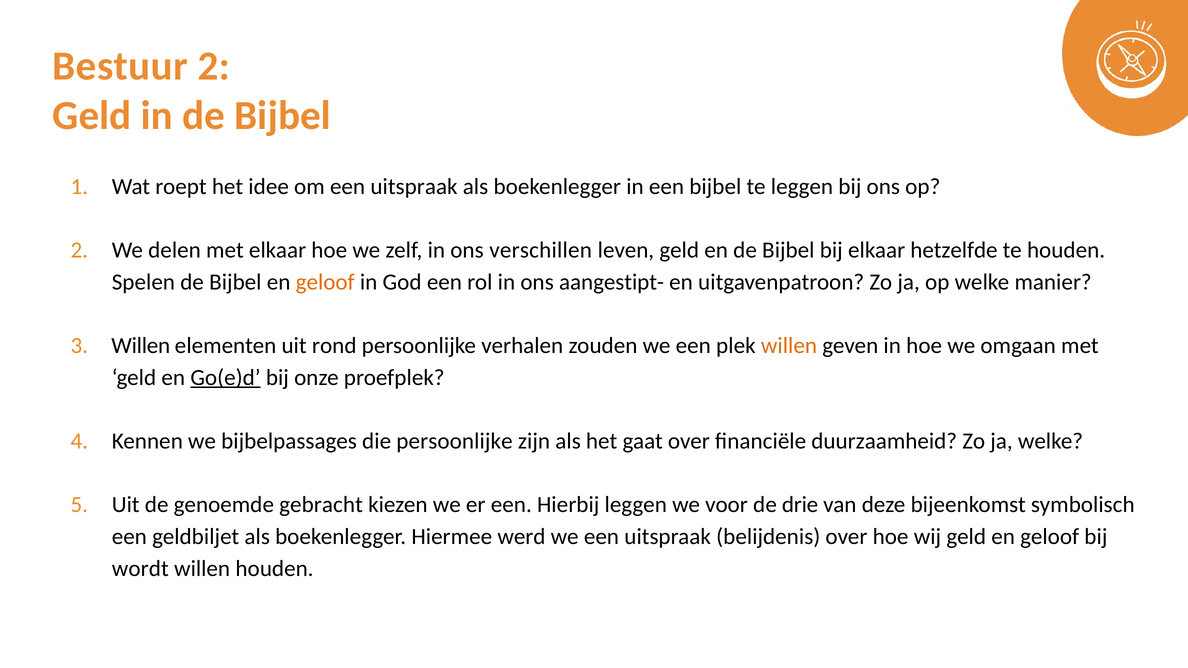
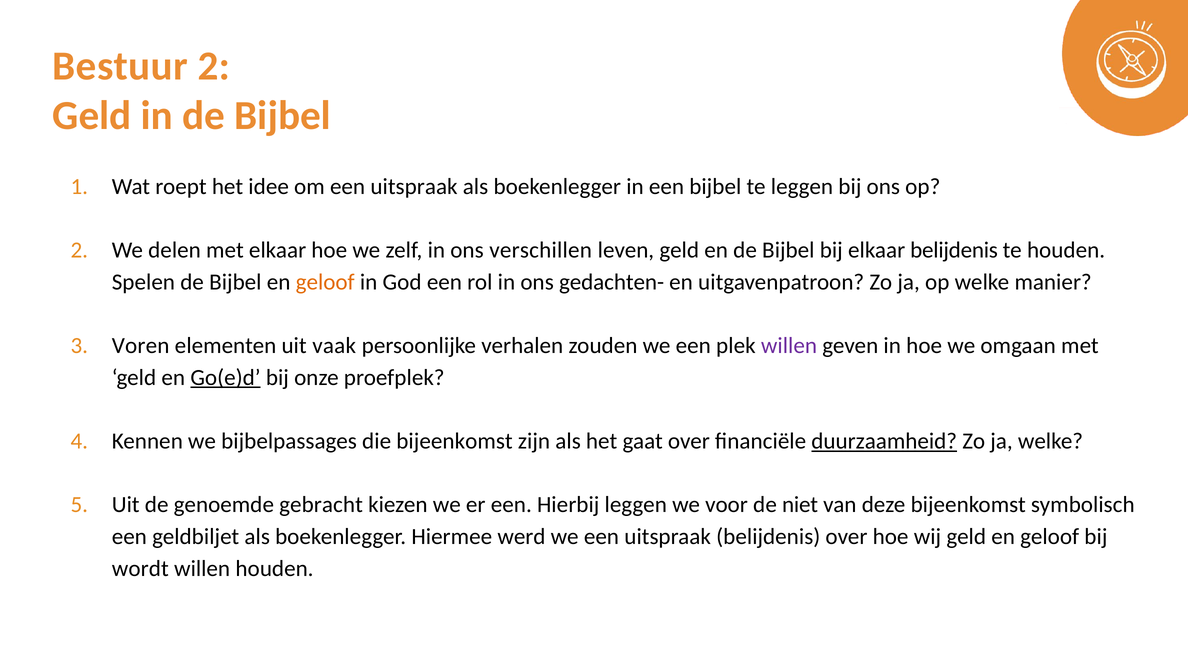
elkaar hetzelfde: hetzelfde -> belijdenis
aangestipt-: aangestipt- -> gedachten-
Willen at (141, 346): Willen -> Voren
rond: rond -> vaak
willen at (789, 346) colour: orange -> purple
die persoonlijke: persoonlijke -> bijeenkomst
duurzaamheid underline: none -> present
drie: drie -> niet
